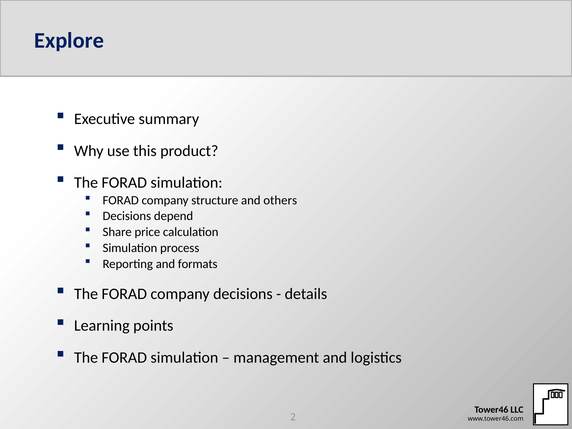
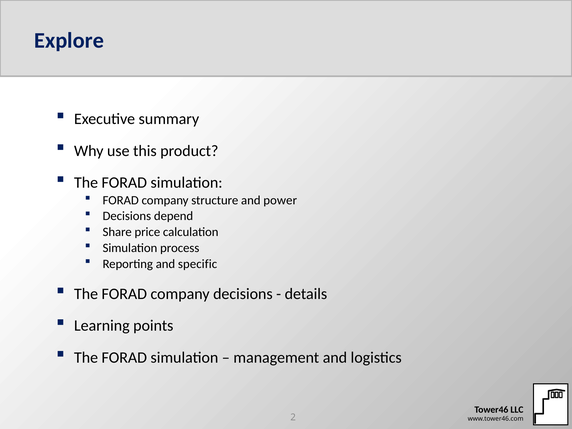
others: others -> power
formats: formats -> specific
